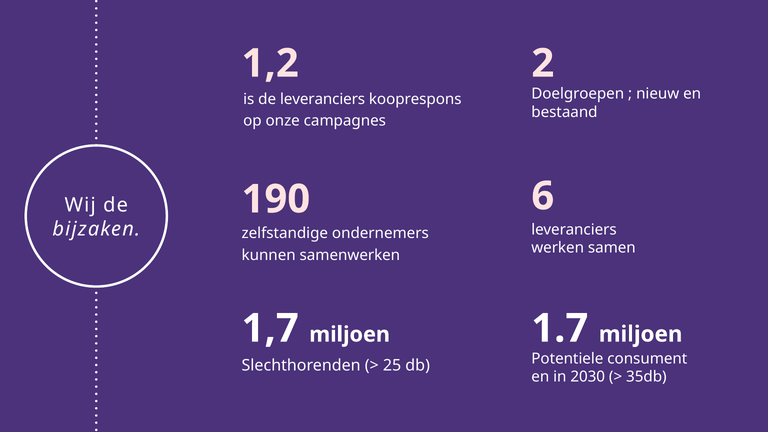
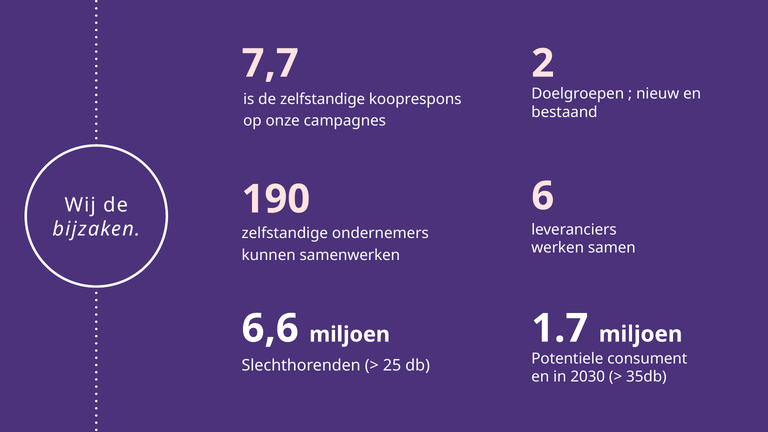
1,2: 1,2 -> 7,7
de leveranciers: leveranciers -> zelfstandige
1,7: 1,7 -> 6,6
